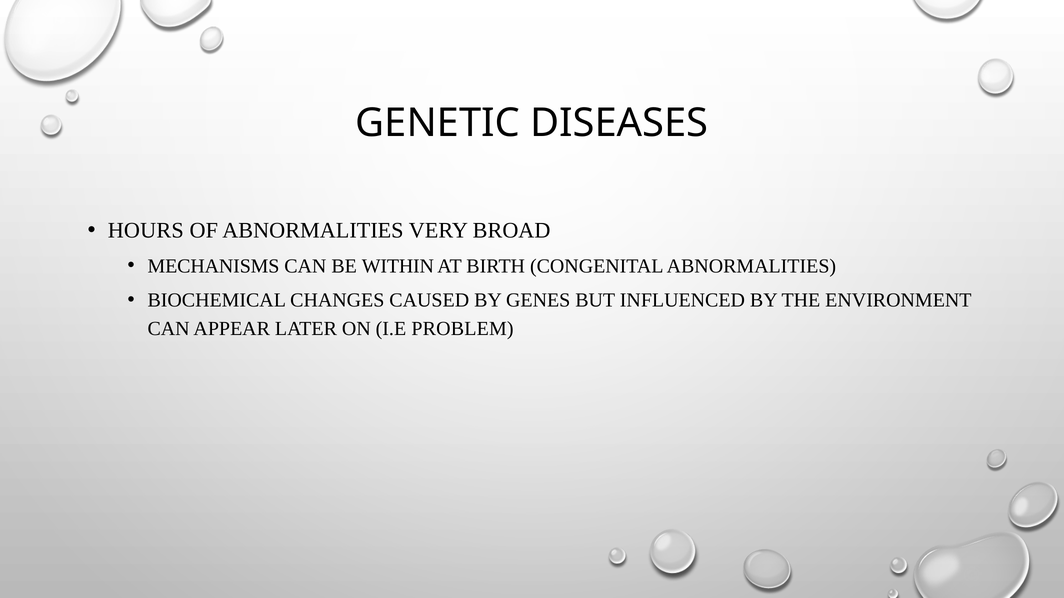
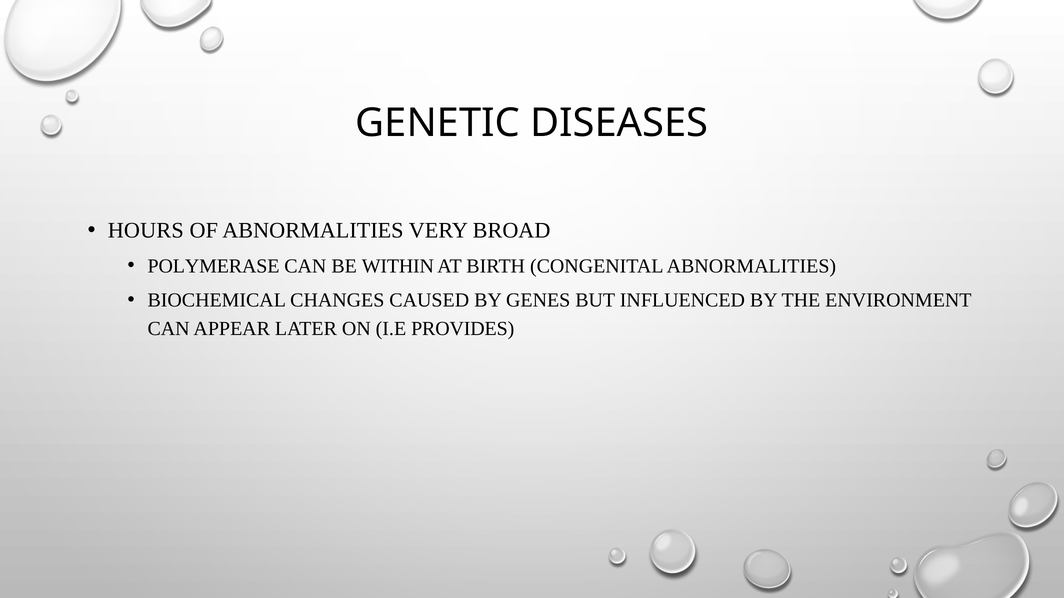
MECHANISMS: MECHANISMS -> POLYMERASE
PROBLEM: PROBLEM -> PROVIDES
